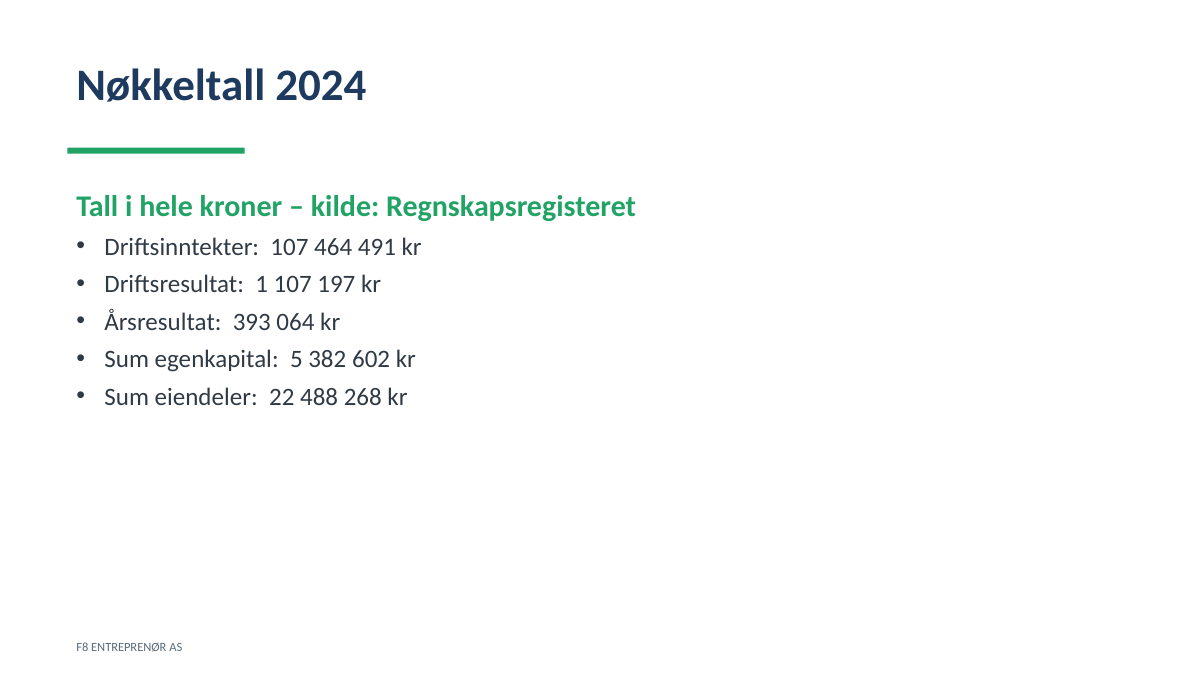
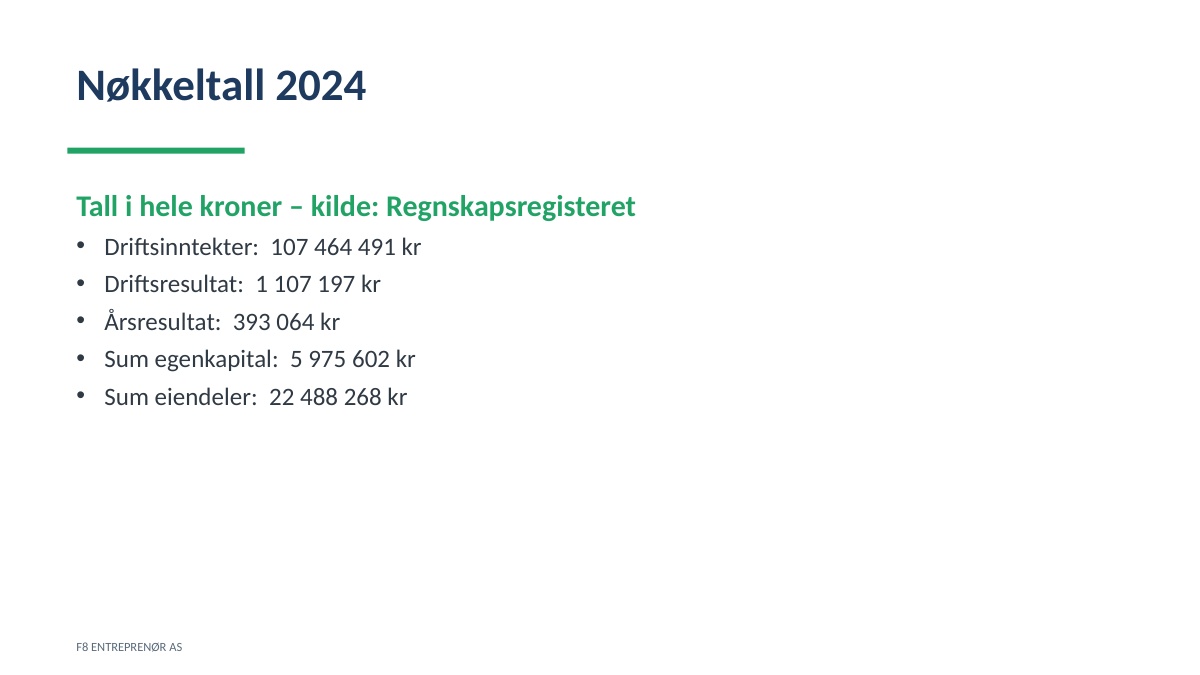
382: 382 -> 975
